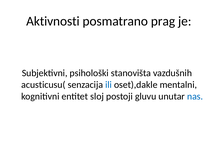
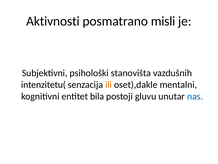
prag: prag -> misli
acusticusu(: acusticusu( -> intenzitetu(
ili colour: blue -> orange
sloj: sloj -> bila
